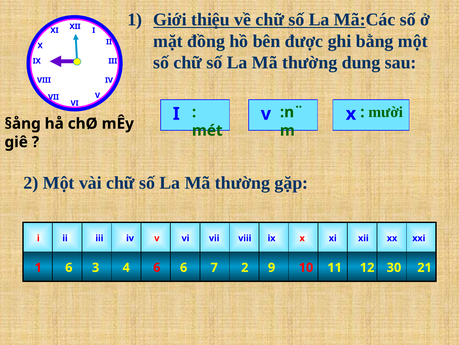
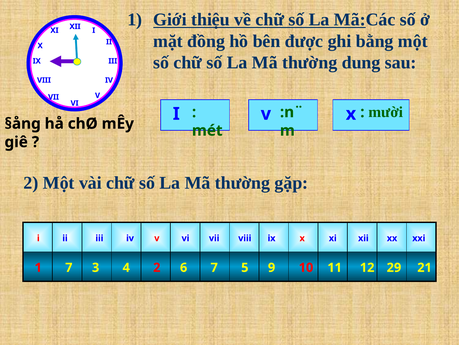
1 6: 6 -> 7
4 6: 6 -> 2
7 2: 2 -> 5
30: 30 -> 29
